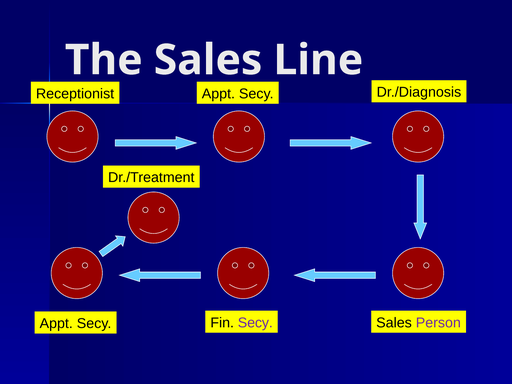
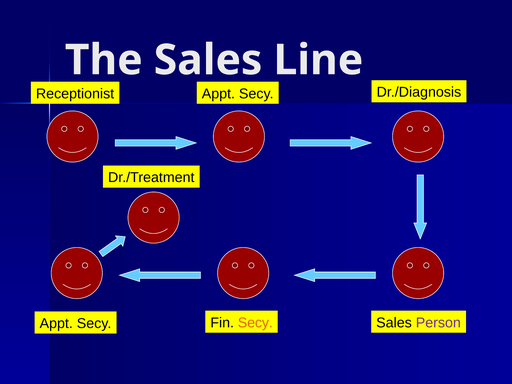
Secy at (255, 323) colour: purple -> orange
